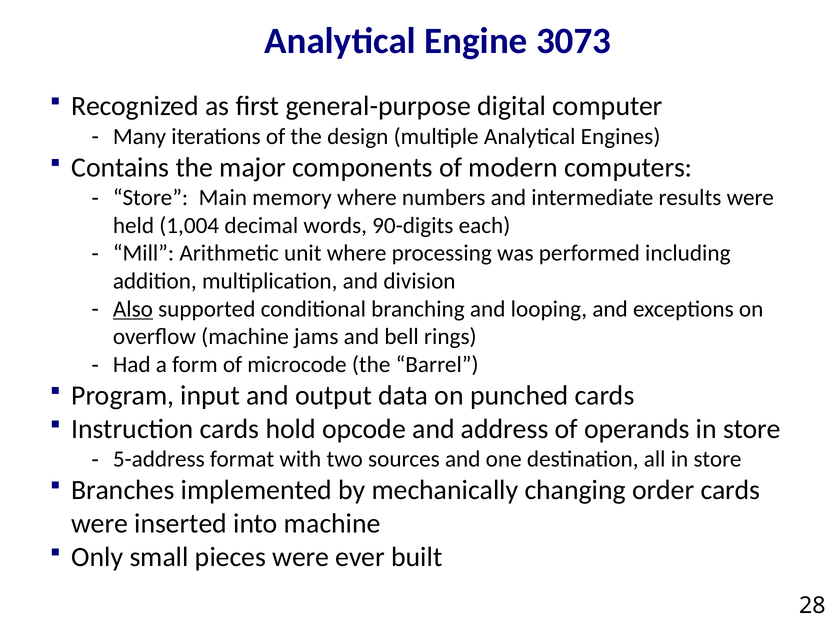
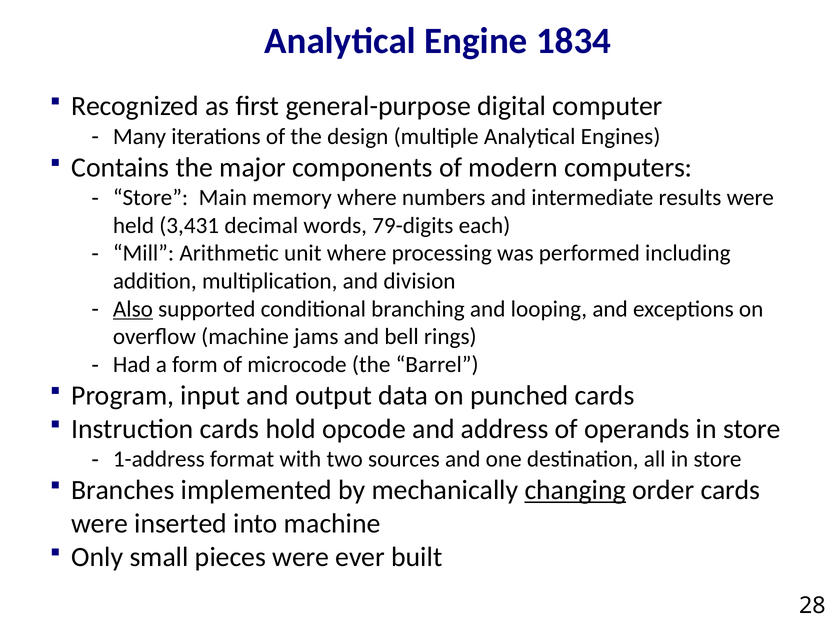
3073: 3073 -> 1834
1,004: 1,004 -> 3,431
90-digits: 90-digits -> 79-digits
5-address: 5-address -> 1-address
changing underline: none -> present
